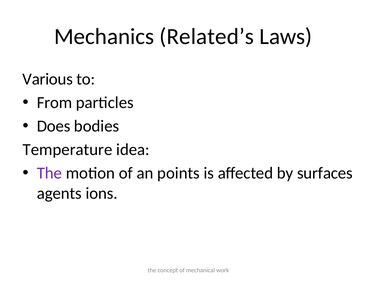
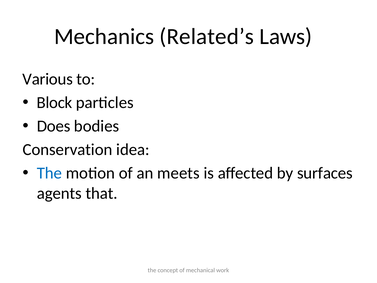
From: From -> Block
Temperature: Temperature -> Conservation
The at (49, 173) colour: purple -> blue
points: points -> meets
ions: ions -> that
